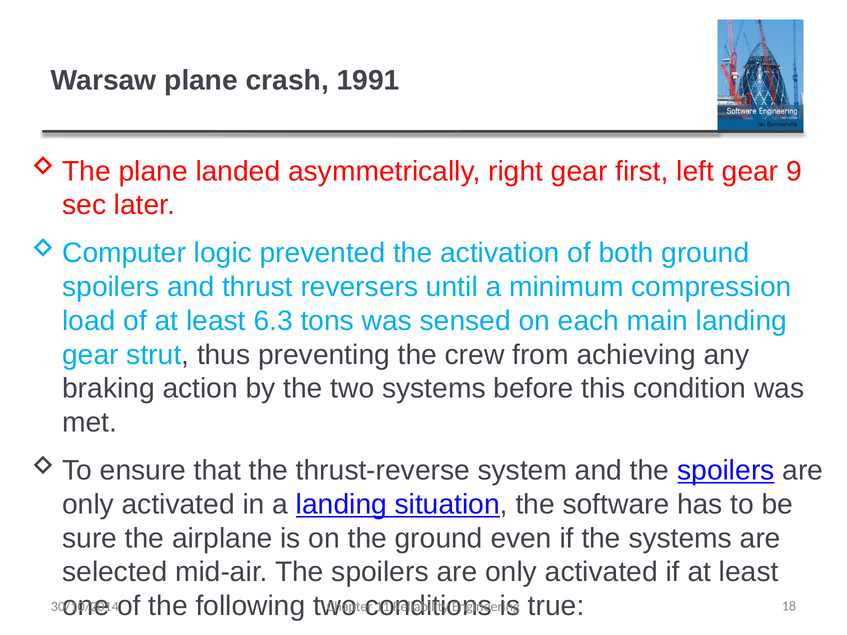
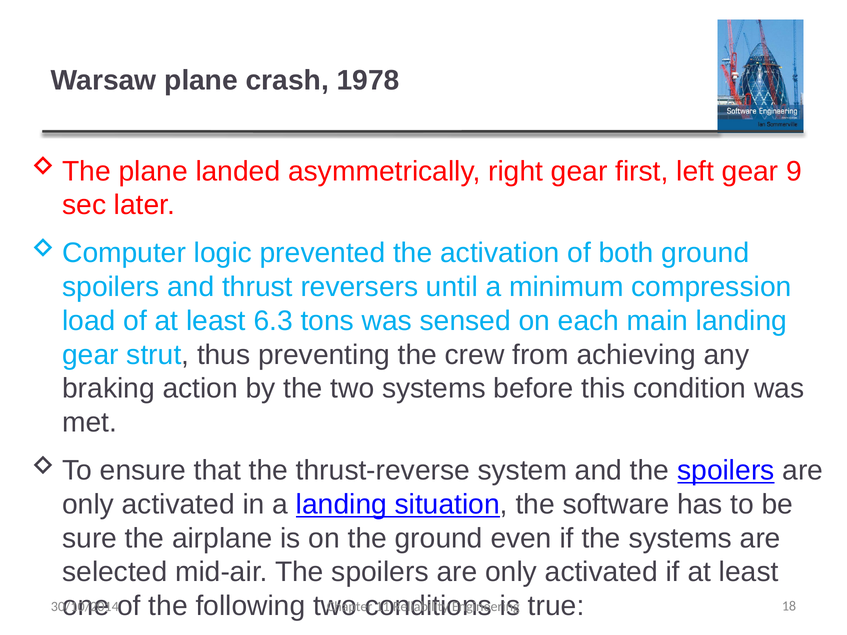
1991: 1991 -> 1978
